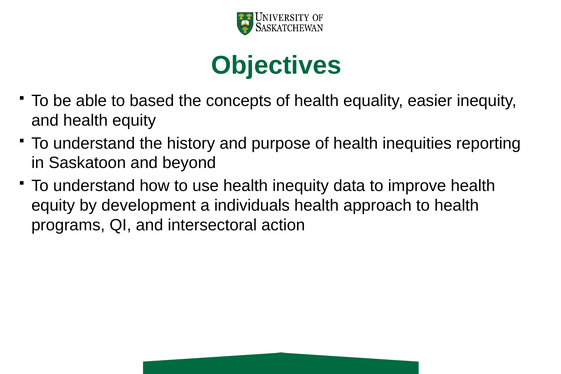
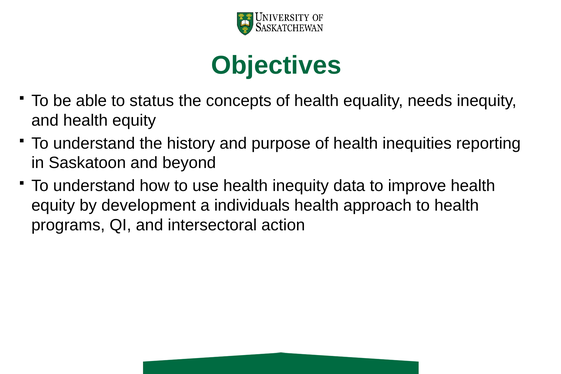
based: based -> status
easier: easier -> needs
